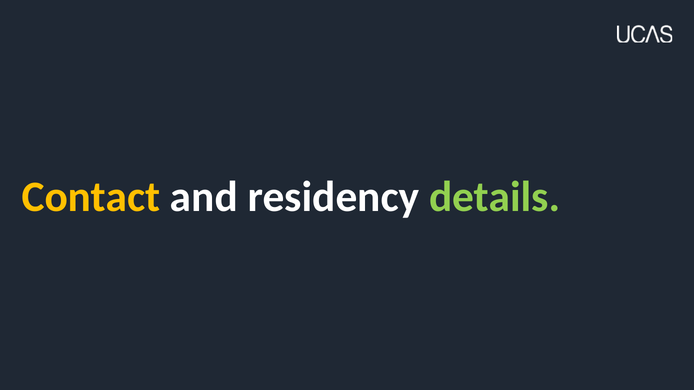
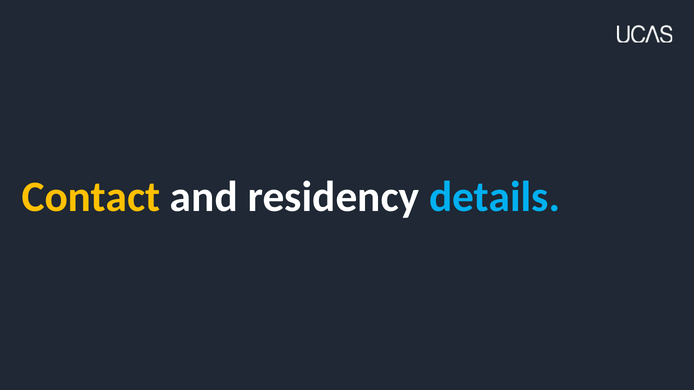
details colour: light green -> light blue
